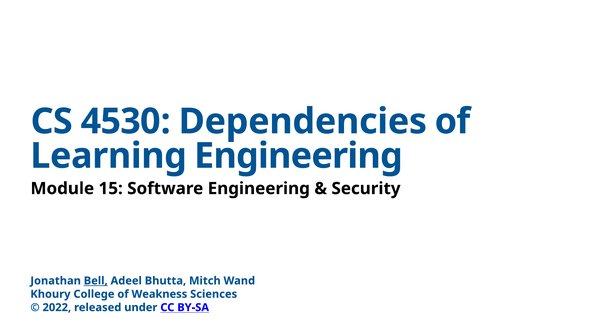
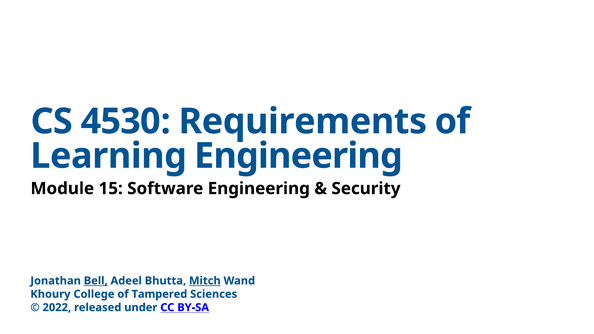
Dependencies: Dependencies -> Requirements
Mitch underline: none -> present
Weakness: Weakness -> Tampered
